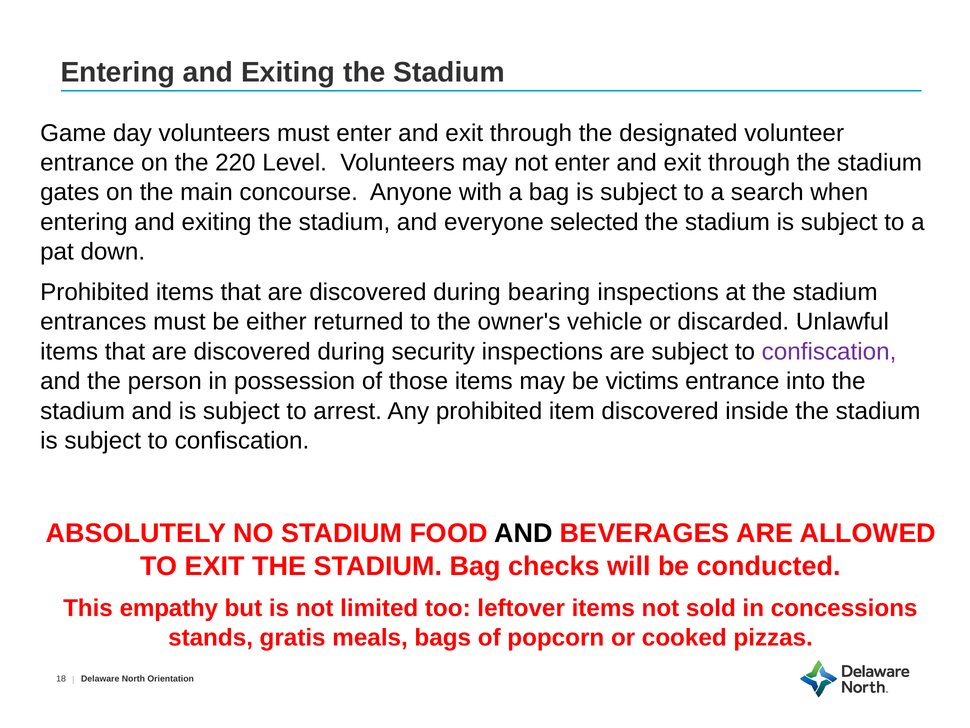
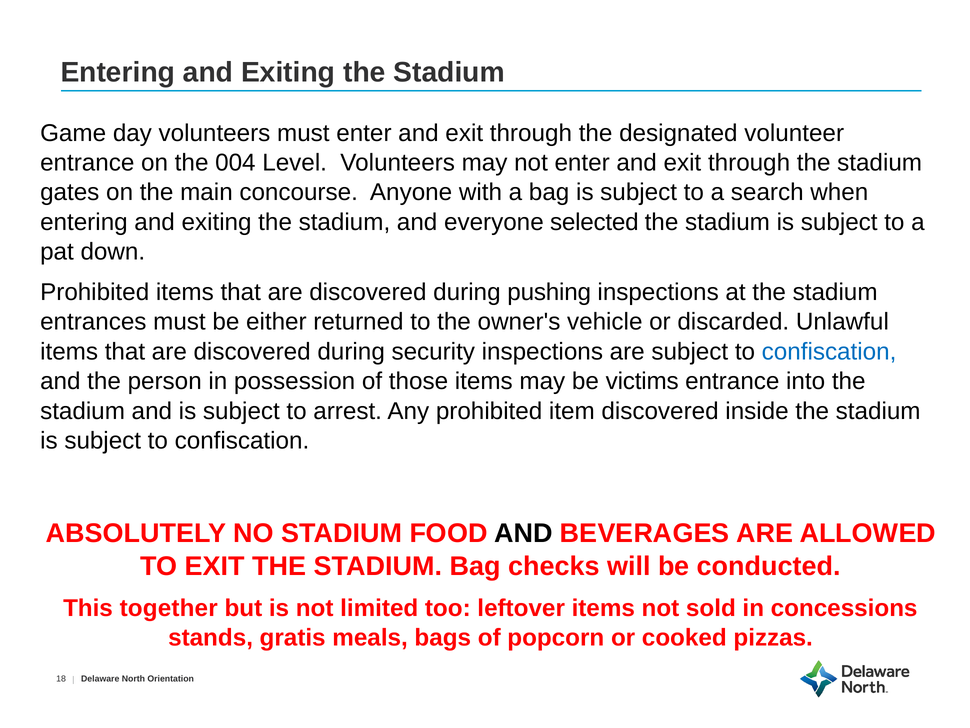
220: 220 -> 004
bearing: bearing -> pushing
confiscation at (829, 351) colour: purple -> blue
empathy: empathy -> together
